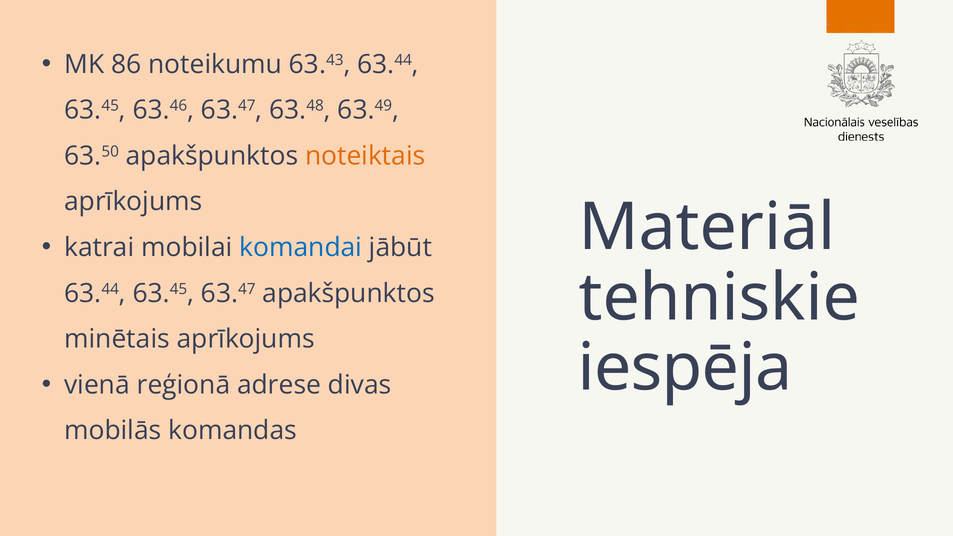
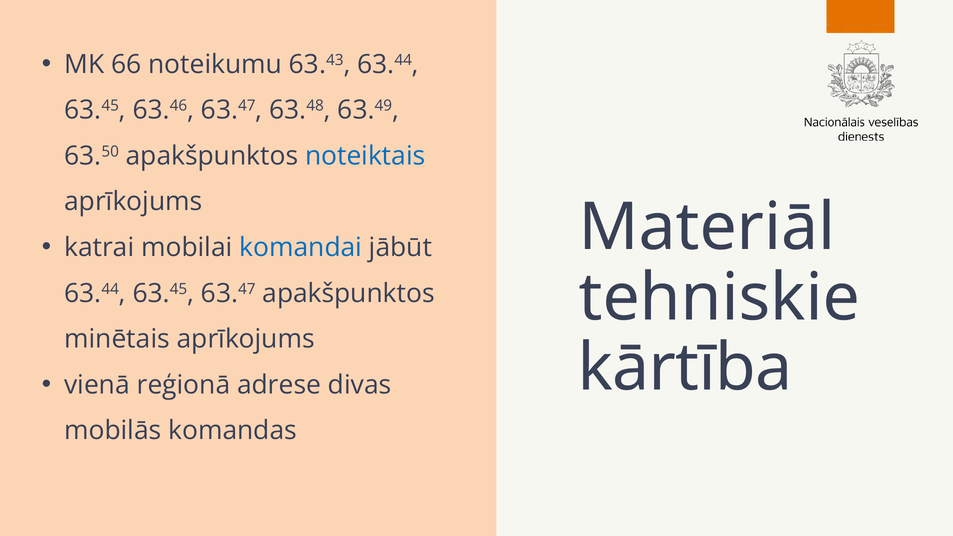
86: 86 -> 66
noteiktais colour: orange -> blue
iespēja: iespēja -> kārtība
